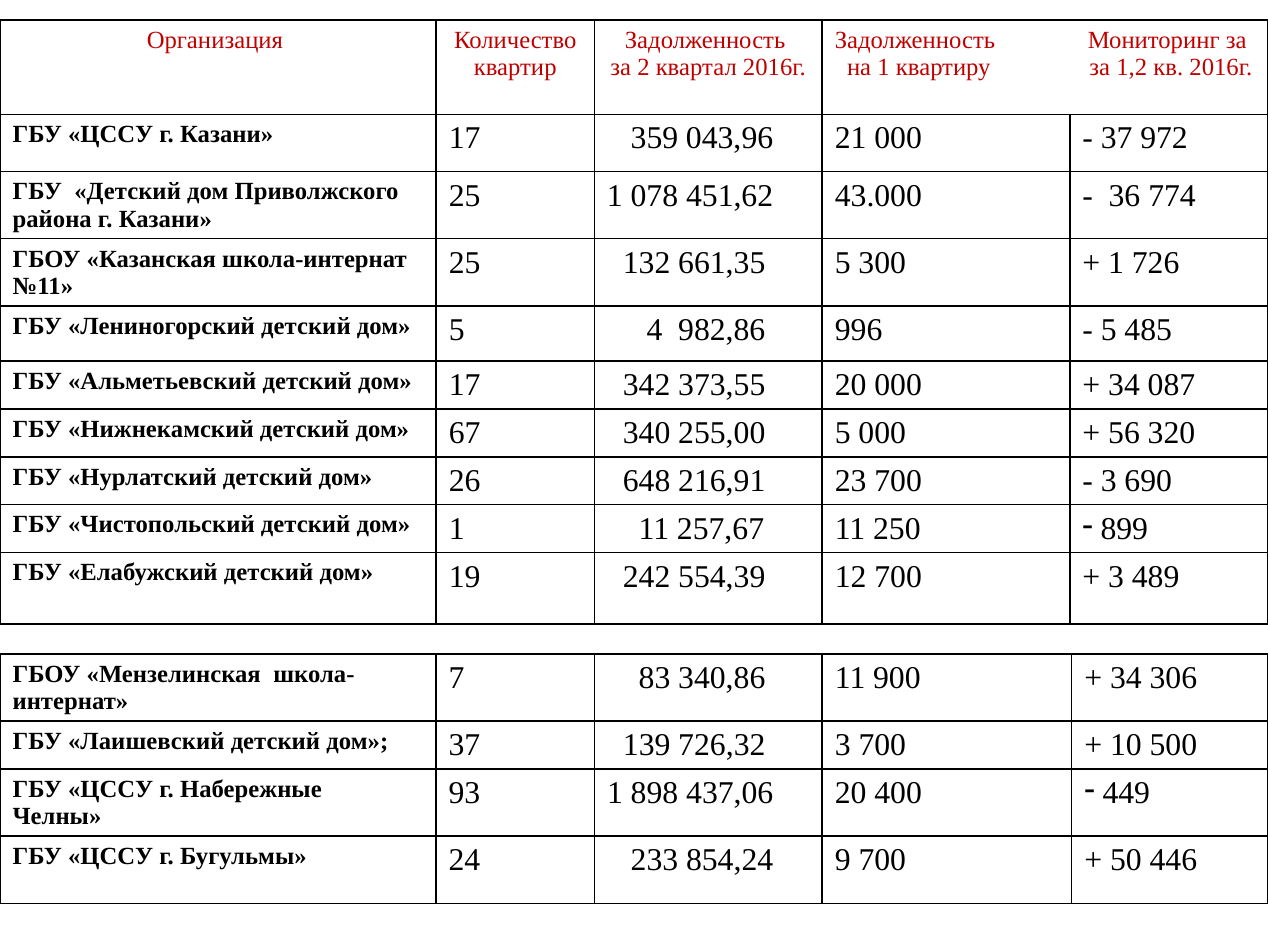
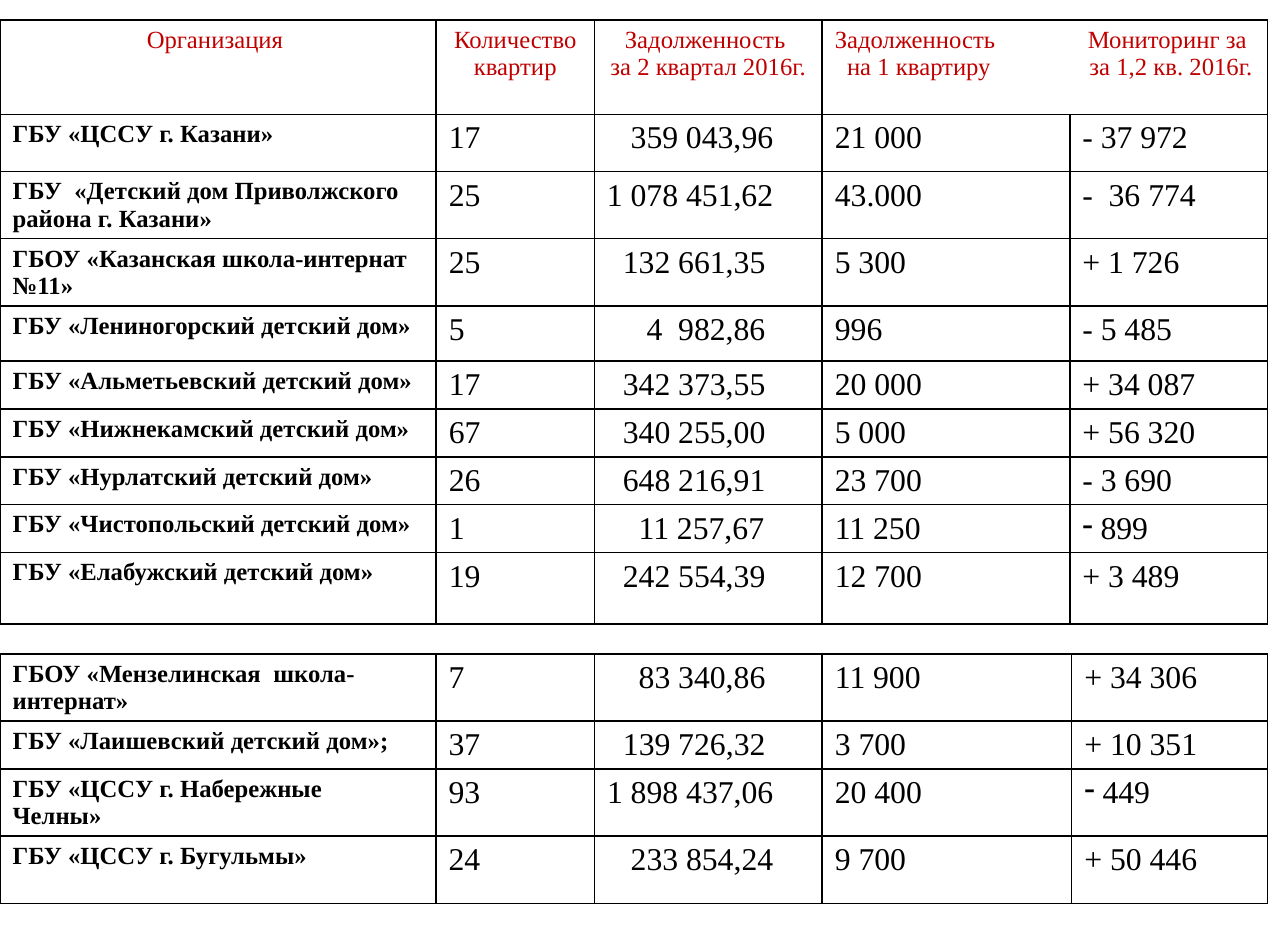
500: 500 -> 351
